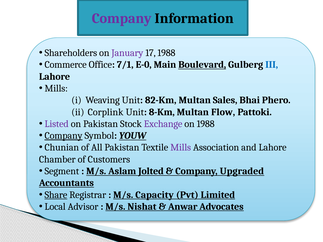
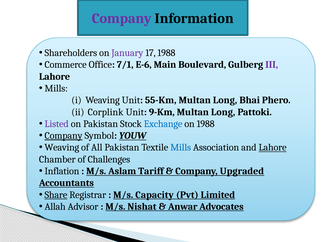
E-0: E-0 -> E-6
Boulevard underline: present -> none
III colour: blue -> purple
82-Km: 82-Km -> 55-Km
Sales at (225, 100): Sales -> Long
8-Km: 8-Km -> 9-Km
Flow at (223, 112): Flow -> Long
Exchange colour: purple -> blue
Chunian at (62, 148): Chunian -> Weaving
Mills at (181, 148) colour: purple -> blue
Lahore at (273, 148) underline: none -> present
Customers: Customers -> Challenges
Segment: Segment -> Inflation
Jolted: Jolted -> Tariff
Local: Local -> Allah
